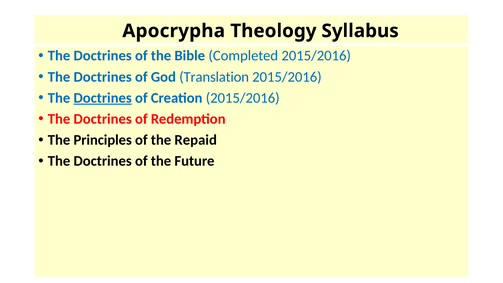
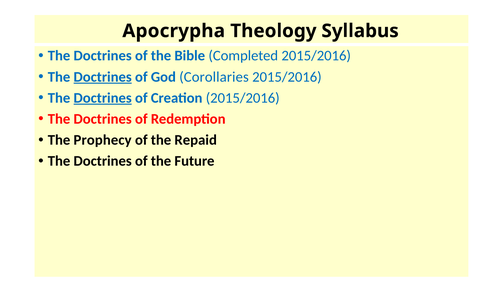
Doctrines at (103, 77) underline: none -> present
Translation: Translation -> Corollaries
Principles: Principles -> Prophecy
